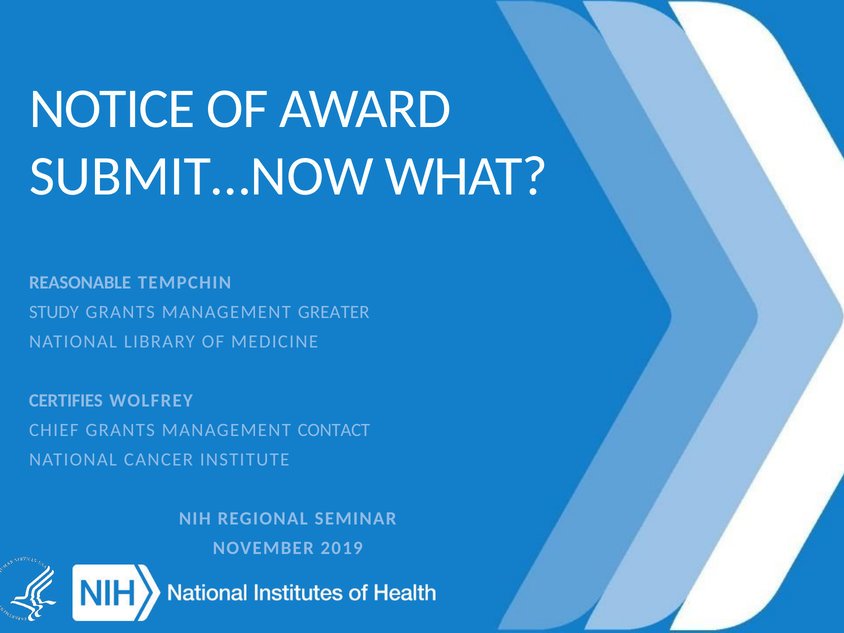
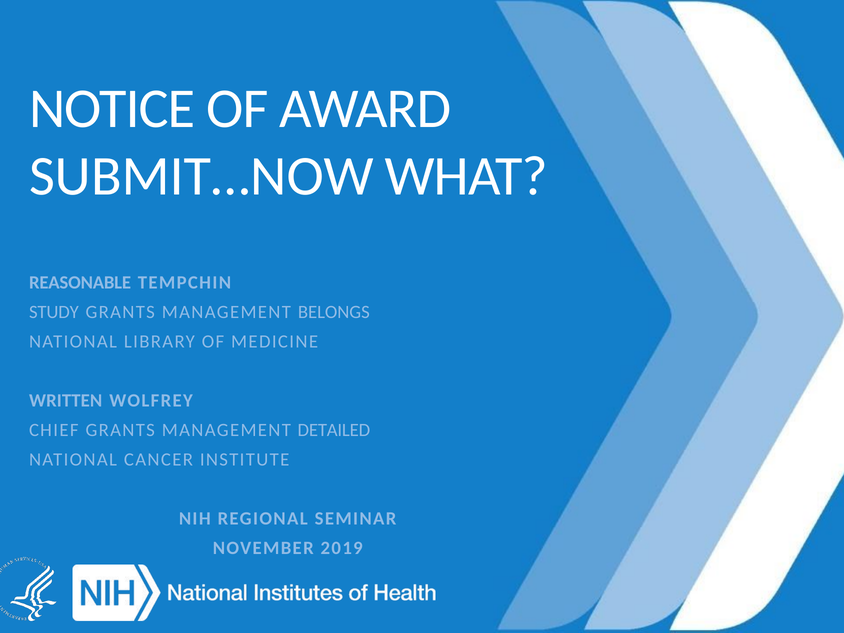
GREATER: GREATER -> BELONGS
CERTIFIES: CERTIFIES -> WRITTEN
CONTACT: CONTACT -> DETAILED
